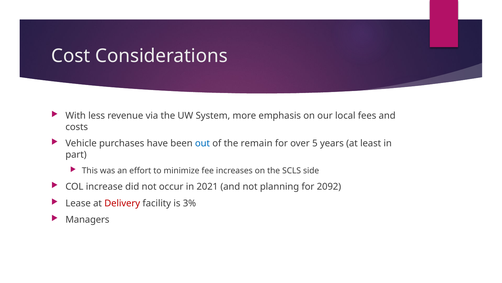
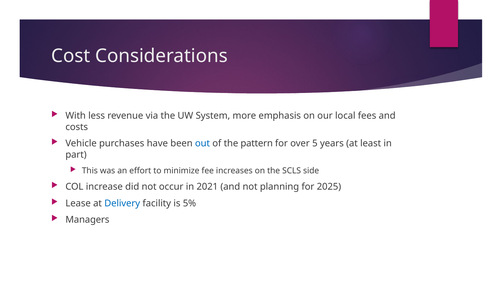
remain: remain -> pattern
2092: 2092 -> 2025
Delivery colour: red -> blue
3%: 3% -> 5%
